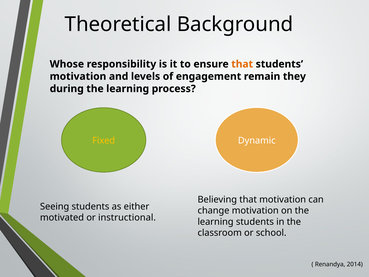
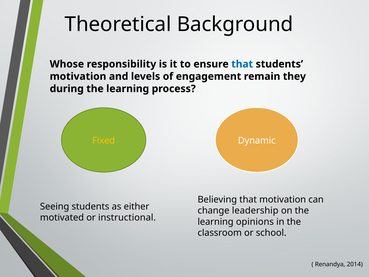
that at (242, 64) colour: orange -> blue
change motivation: motivation -> leadership
learning students: students -> opinions
